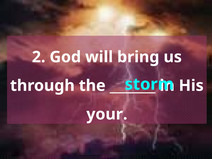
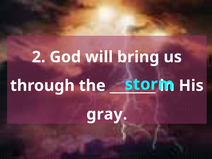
your: your -> gray
